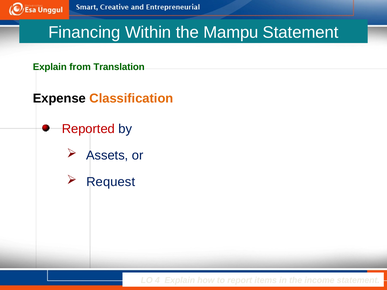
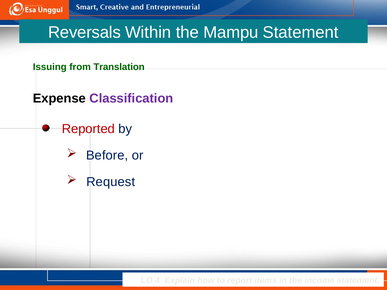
Financing: Financing -> Reversals
Explain at (50, 67): Explain -> Issuing
Classification colour: orange -> purple
Assets: Assets -> Before
